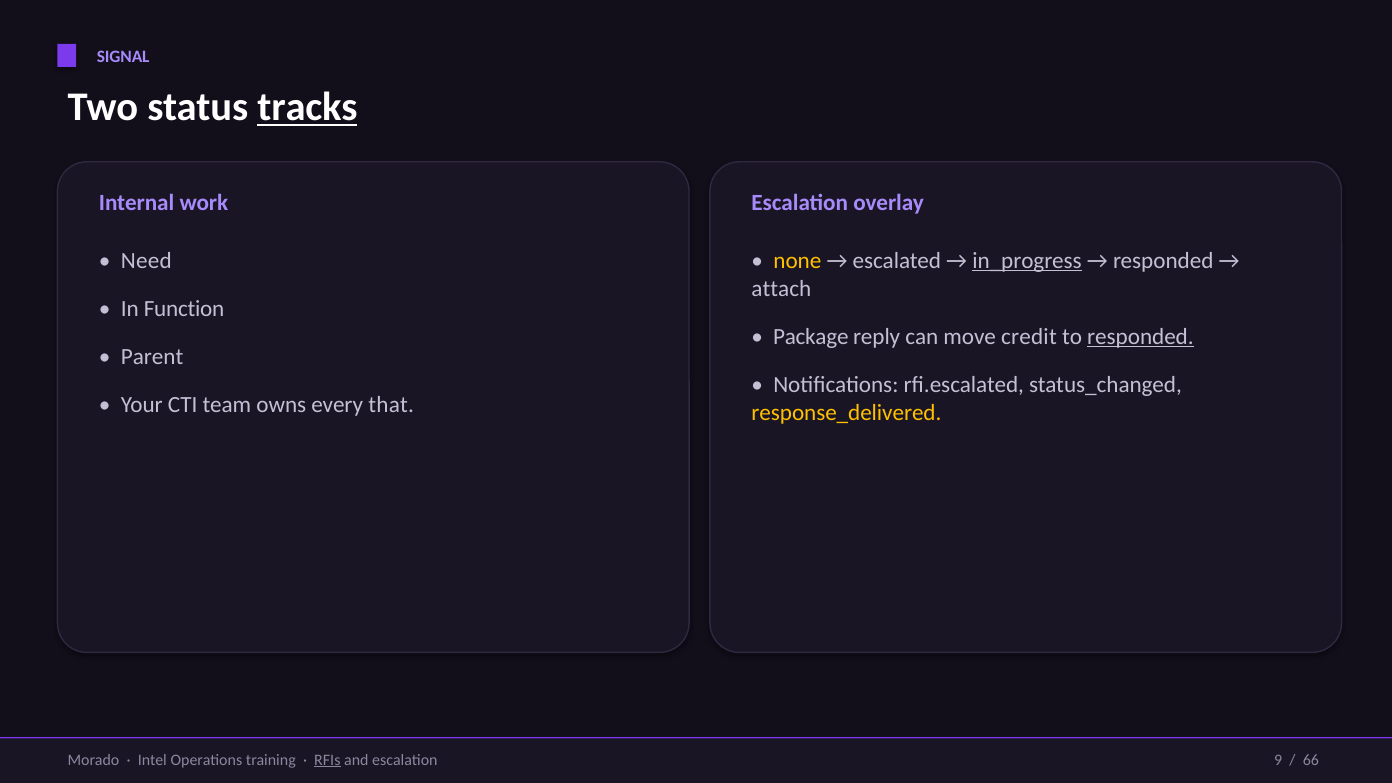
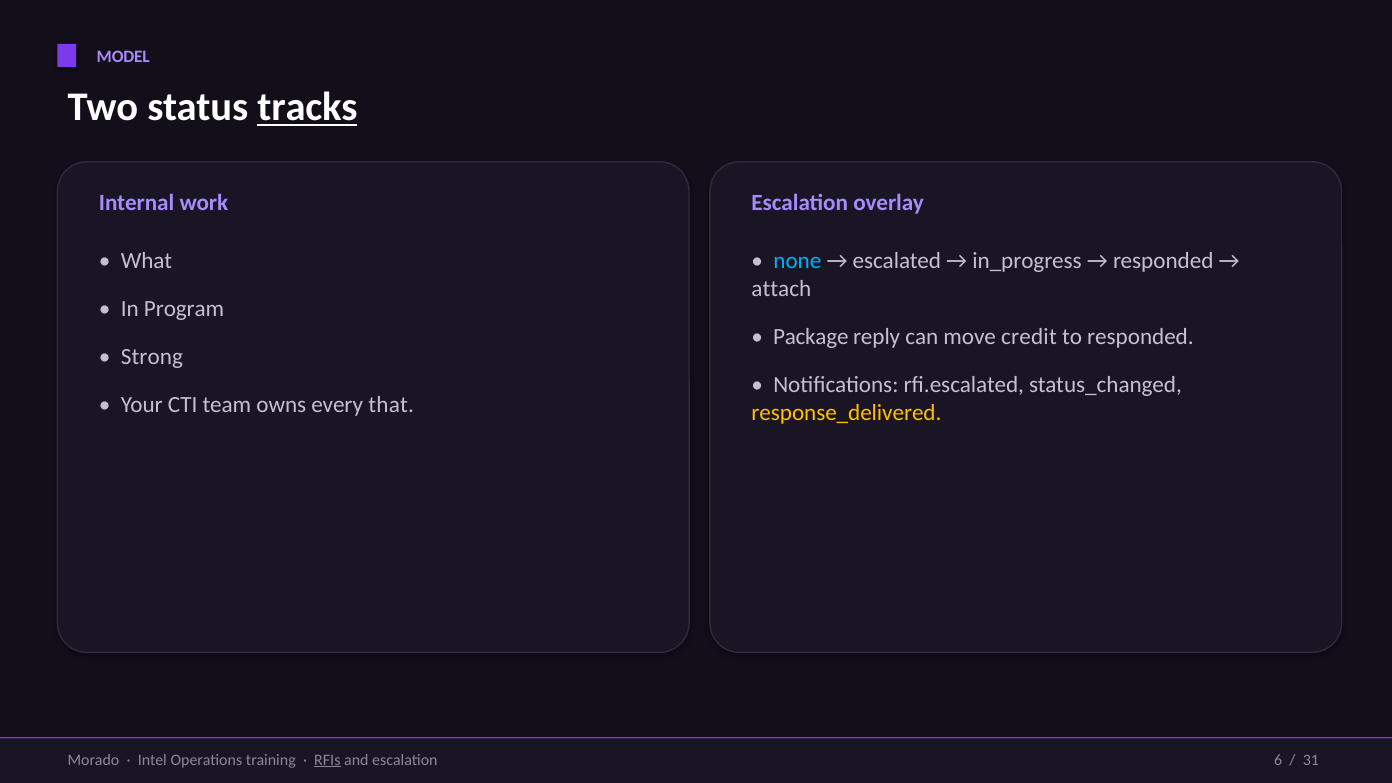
SIGNAL: SIGNAL -> MODEL
Need: Need -> What
none colour: yellow -> light blue
in_progress underline: present -> none
Function: Function -> Program
responded at (1140, 337) underline: present -> none
Parent: Parent -> Strong
9: 9 -> 6
66: 66 -> 31
